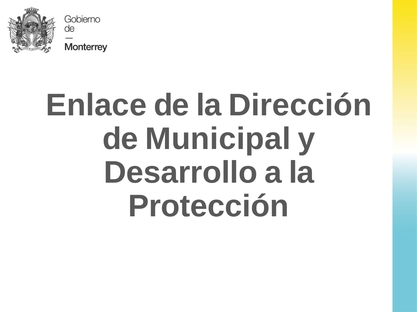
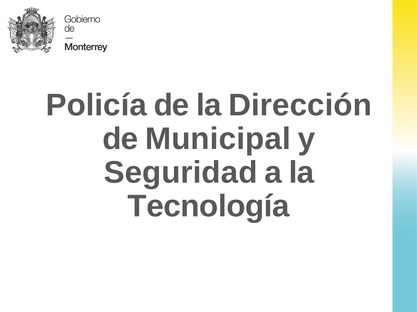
Enlace: Enlace -> Policía
Desarrollo: Desarrollo -> Seguridad
Protección: Protección -> Tecnología
